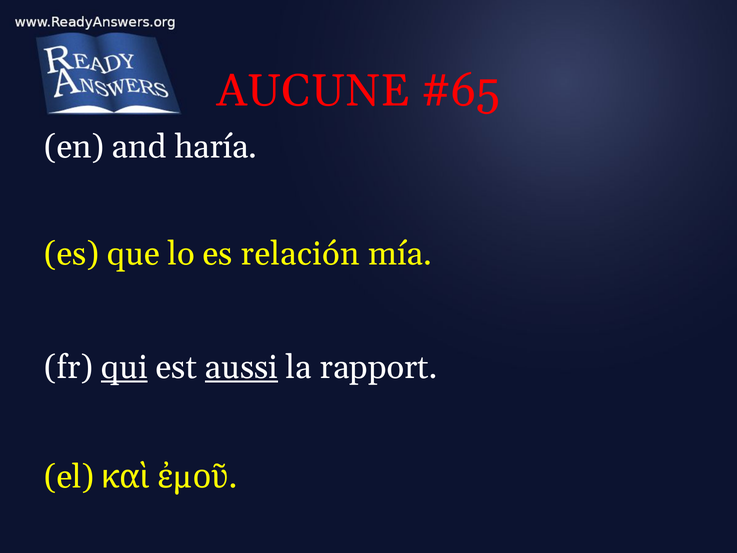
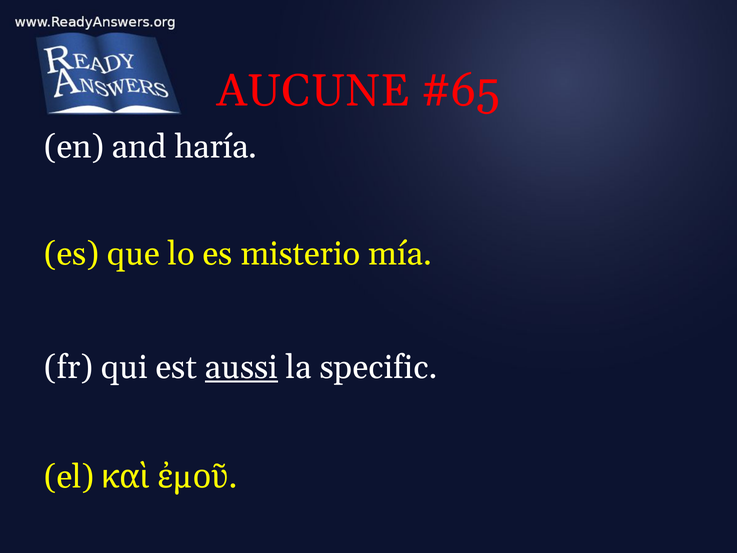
relación: relación -> misterio
qui underline: present -> none
rapport: rapport -> specific
